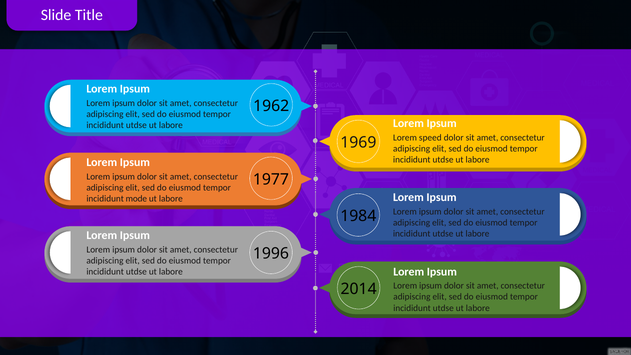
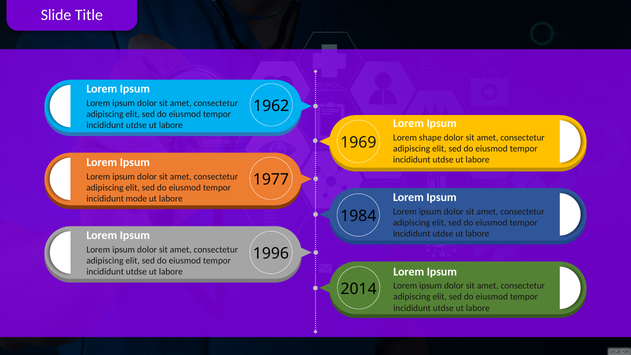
speed: speed -> shape
